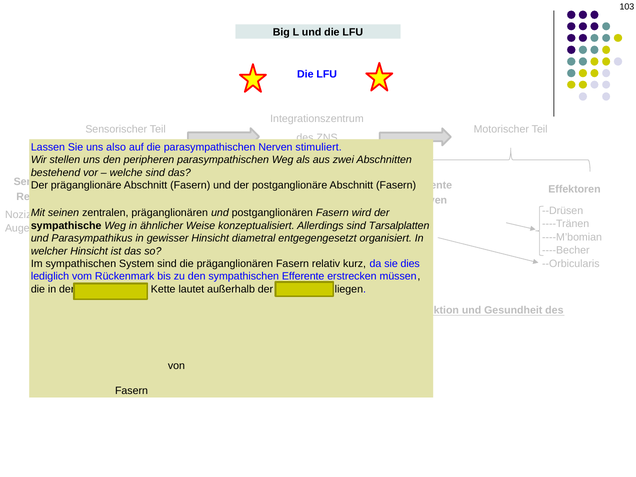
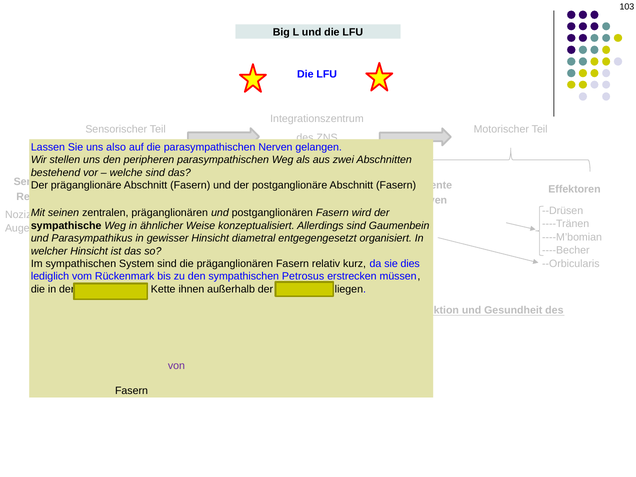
stimuliert: stimuliert -> gelangen
Tarsalplatten: Tarsalplatten -> Gaumenbein
sympathischen Efferente: Efferente -> Petrosus
lautet: lautet -> ihnen
von at (176, 366) colour: black -> purple
